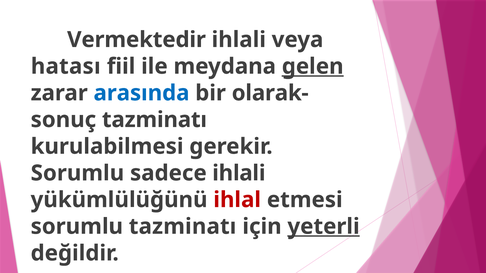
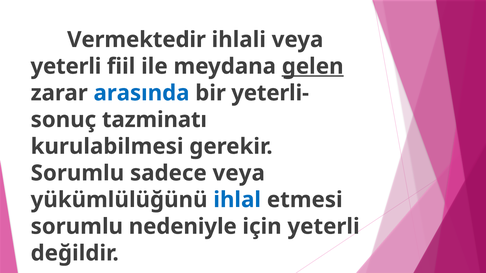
hatası at (66, 66): hatası -> yeterli
olarak-: olarak- -> yeterli-
sadece ihlali: ihlali -> veya
ihlal colour: red -> blue
sorumlu tazminatı: tazminatı -> nedeniyle
yeterli at (324, 227) underline: present -> none
